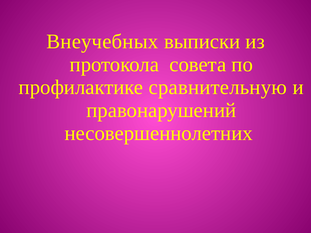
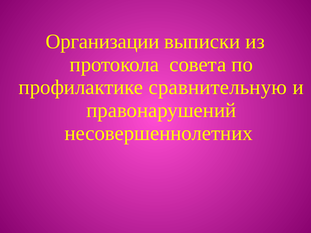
Внеучебных: Внеучебных -> Организации
